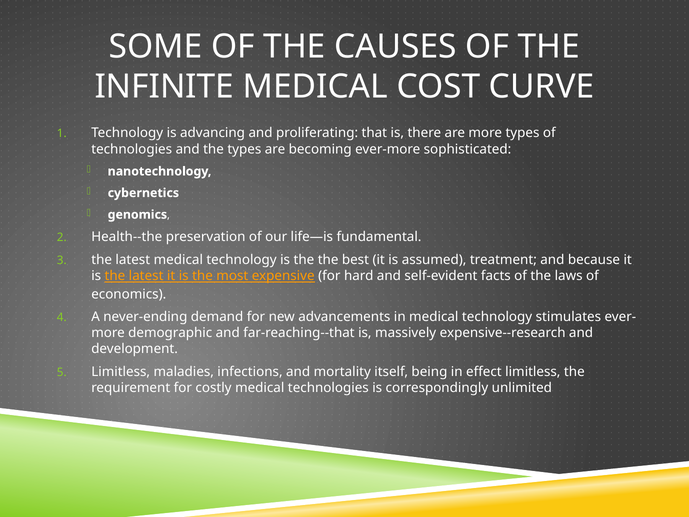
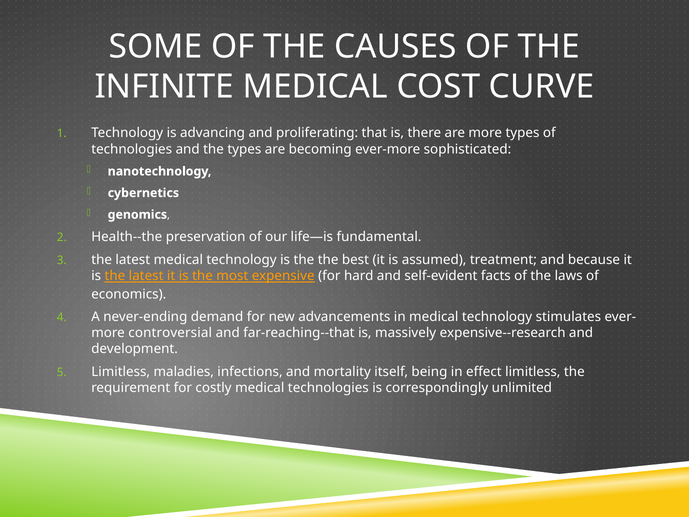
demographic: demographic -> controversial
